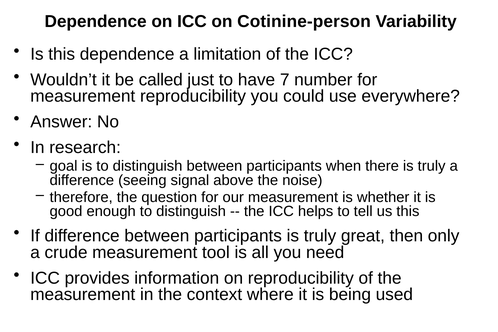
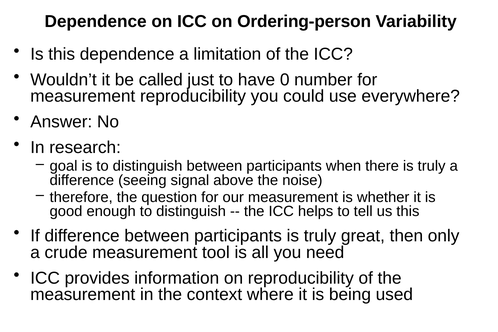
Cotinine-person: Cotinine-person -> Ordering-person
7: 7 -> 0
